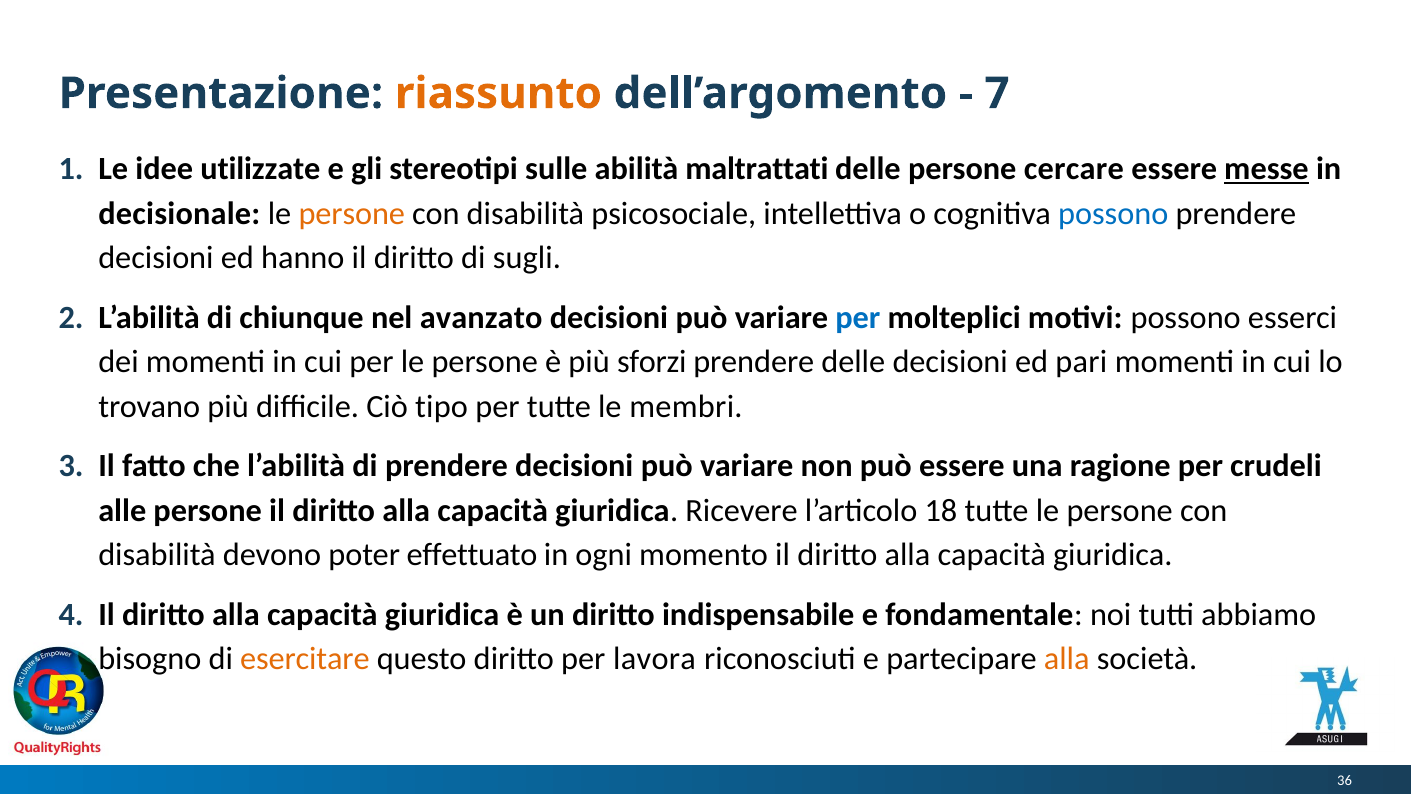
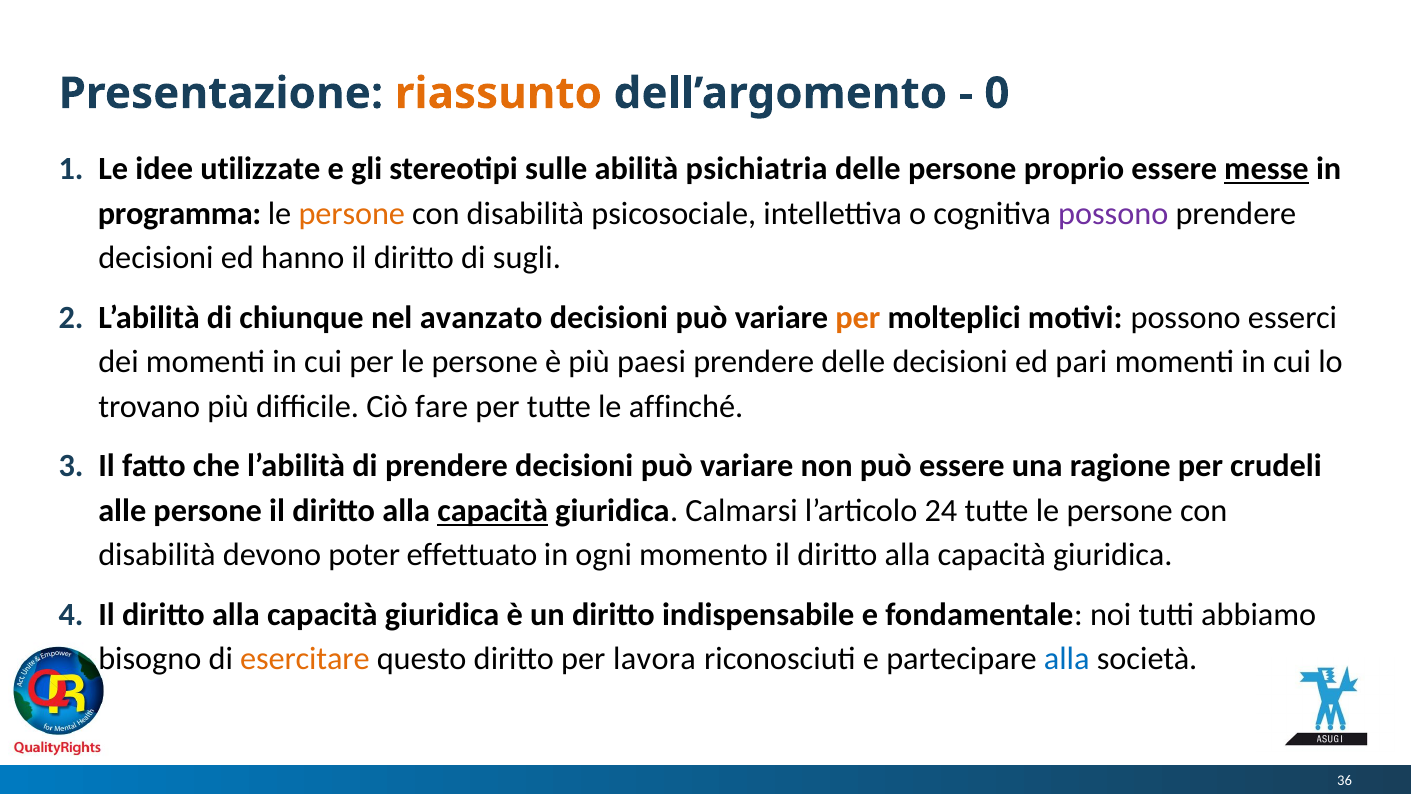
7: 7 -> 0
maltrattati: maltrattati -> psichiatria
cercare: cercare -> proprio
decisionale: decisionale -> programma
possono at (1113, 214) colour: blue -> purple
per at (858, 317) colour: blue -> orange
sforzi: sforzi -> paesi
tipo: tipo -> fare
membri: membri -> affinché
capacità at (493, 510) underline: none -> present
Ricevere: Ricevere -> Calmarsi
18: 18 -> 24
alla at (1067, 659) colour: orange -> blue
